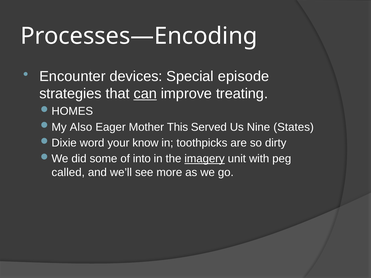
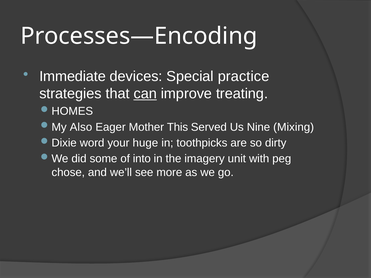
Encounter: Encounter -> Immediate
episode: episode -> practice
States: States -> Mixing
know: know -> huge
imagery underline: present -> none
called: called -> chose
